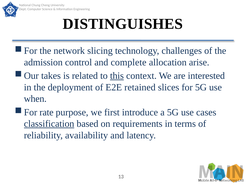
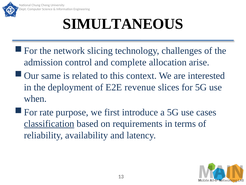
DISTINGUISHES: DISTINGUISHES -> SIMULTANEOUS
takes: takes -> same
this underline: present -> none
retained: retained -> revenue
